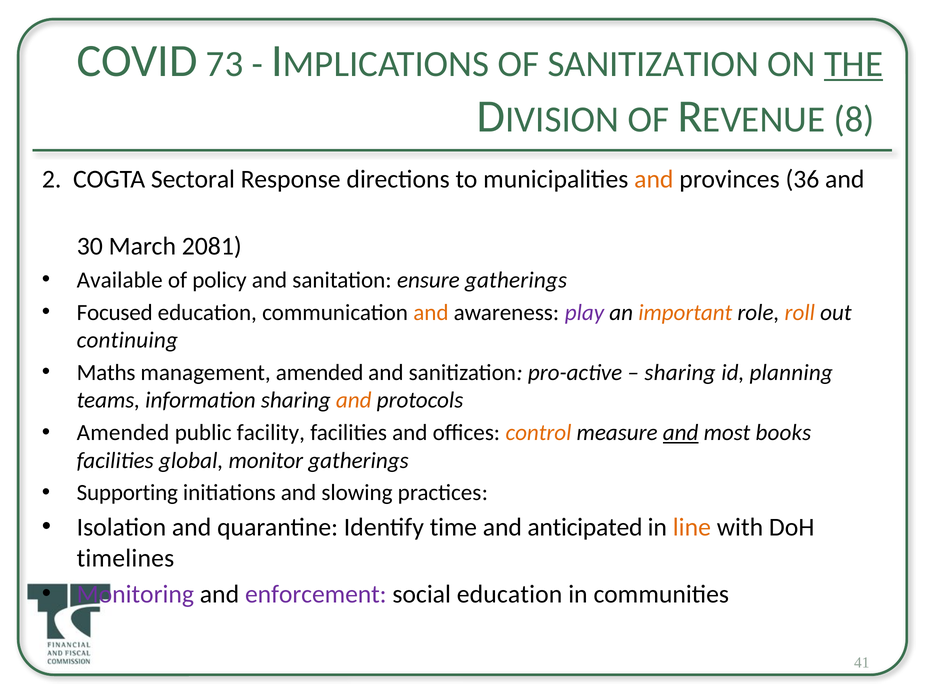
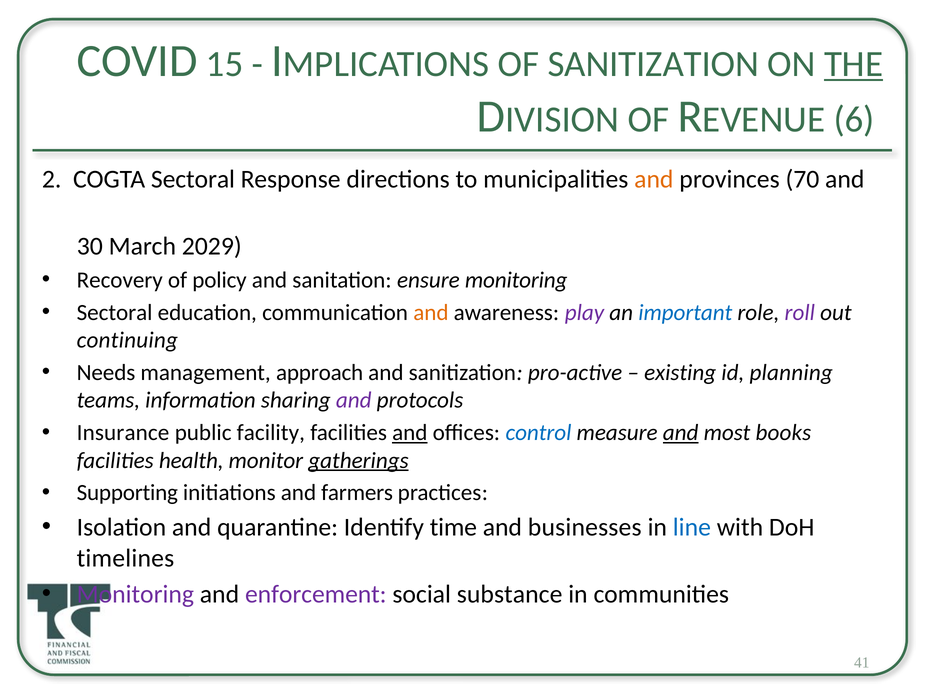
73: 73 -> 15
8: 8 -> 6
36: 36 -> 70
2081: 2081 -> 2029
Available: Available -> Recovery
ensure gatherings: gatherings -> monitoring
Focused at (115, 312): Focused -> Sectoral
important colour: orange -> blue
roll colour: orange -> purple
Maths: Maths -> Needs
management amended: amended -> approach
sharing at (680, 372): sharing -> existing
and at (354, 400) colour: orange -> purple
Amended at (123, 433): Amended -> Insurance
and at (410, 433) underline: none -> present
control colour: orange -> blue
global: global -> health
gatherings at (359, 460) underline: none -> present
slowing: slowing -> farmers
anticipated: anticipated -> businesses
line colour: orange -> blue
social education: education -> substance
